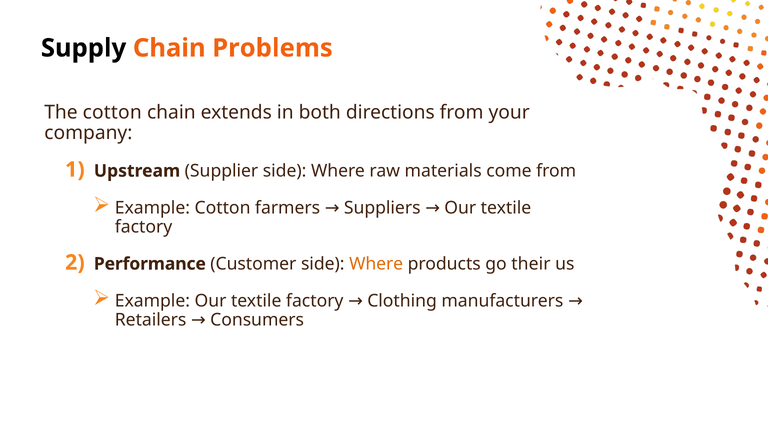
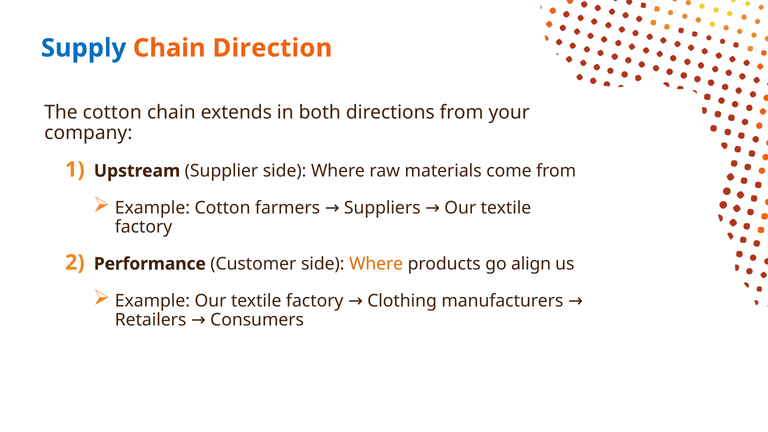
Supply colour: black -> blue
Problems: Problems -> Direction
their: their -> align
